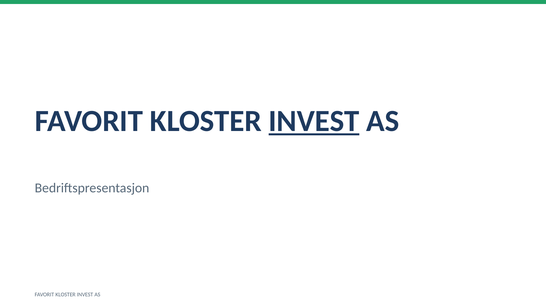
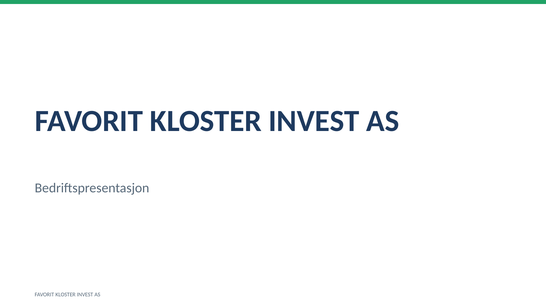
INVEST at (314, 121) underline: present -> none
